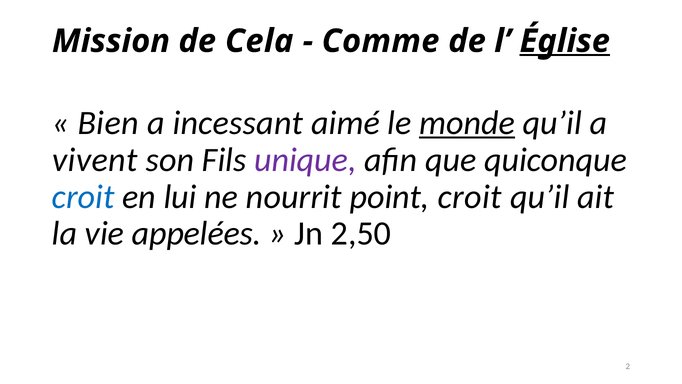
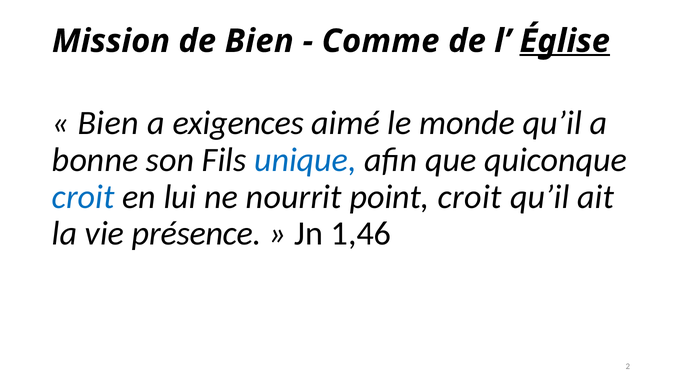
de Cela: Cela -> Bien
incessant: incessant -> exigences
monde underline: present -> none
vivent: vivent -> bonne
unique colour: purple -> blue
appelées: appelées -> présence
2,50: 2,50 -> 1,46
